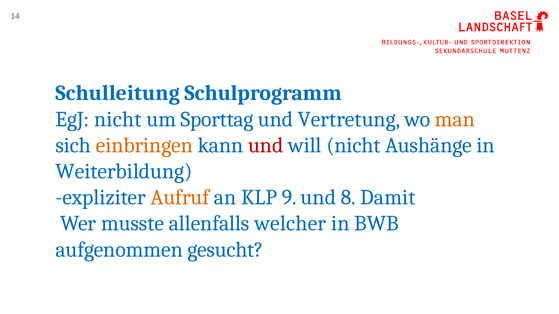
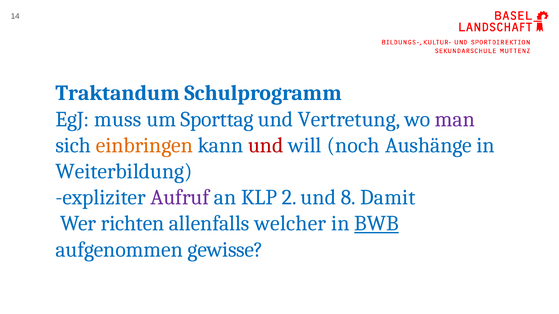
Schulleitung: Schulleitung -> Traktandum
EgJ nicht: nicht -> muss
man colour: orange -> purple
will nicht: nicht -> noch
Aufruf colour: orange -> purple
9: 9 -> 2
musste: musste -> richten
BWB underline: none -> present
gesucht: gesucht -> gewisse
